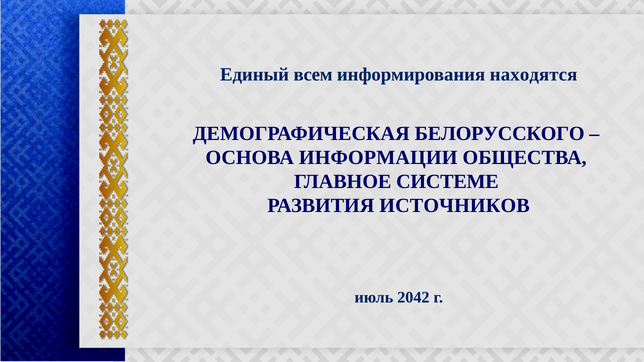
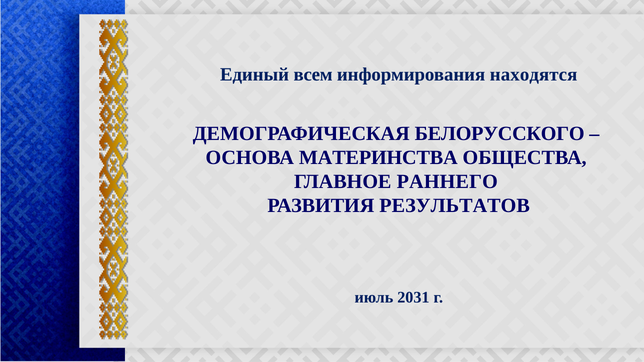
ИНФОРМАЦИИ: ИНФОРМАЦИИ -> МАТЕРИНСТВА
СИСТЕМЕ: СИСТЕМЕ -> РАННЕГО
ИСТОЧНИКОВ: ИСТОЧНИКОВ -> РЕЗУЛЬТАТОВ
2042: 2042 -> 2031
